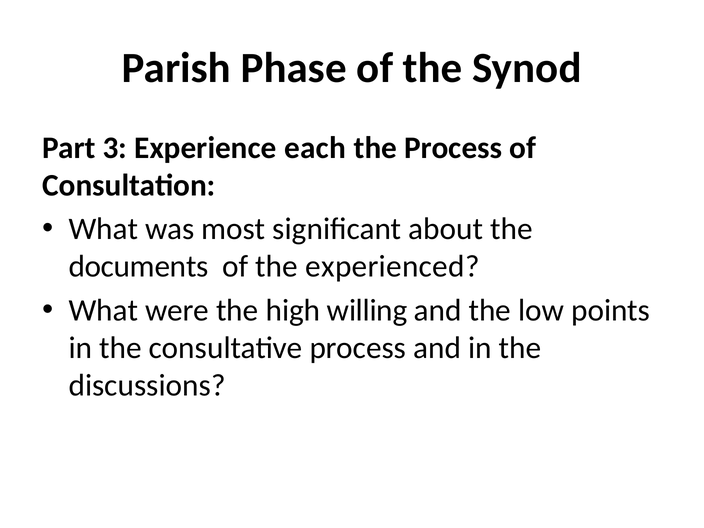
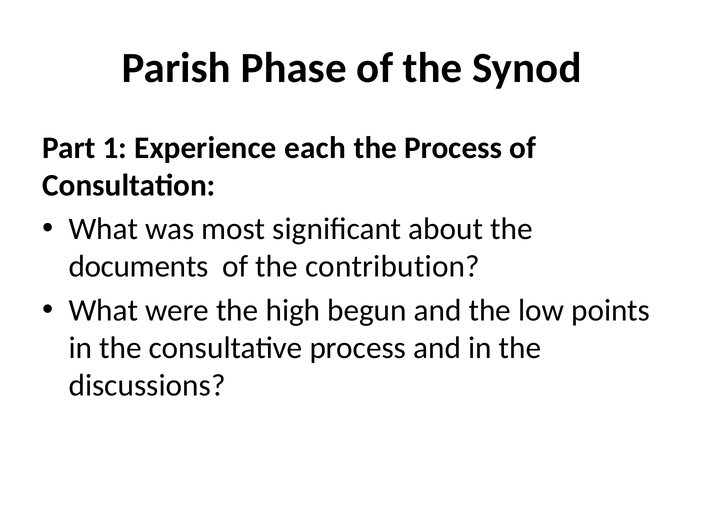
3: 3 -> 1
experienced: experienced -> contribution
willing: willing -> begun
